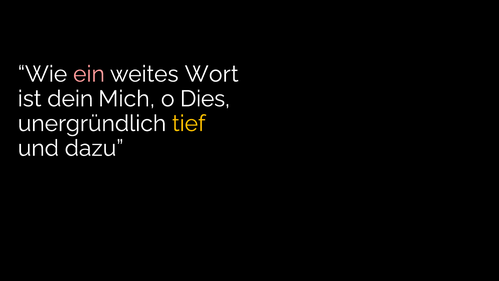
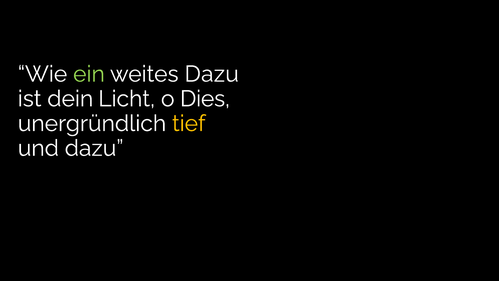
ein colour: pink -> light green
weites Wort: Wort -> Dazu
Mich: Mich -> Licht
